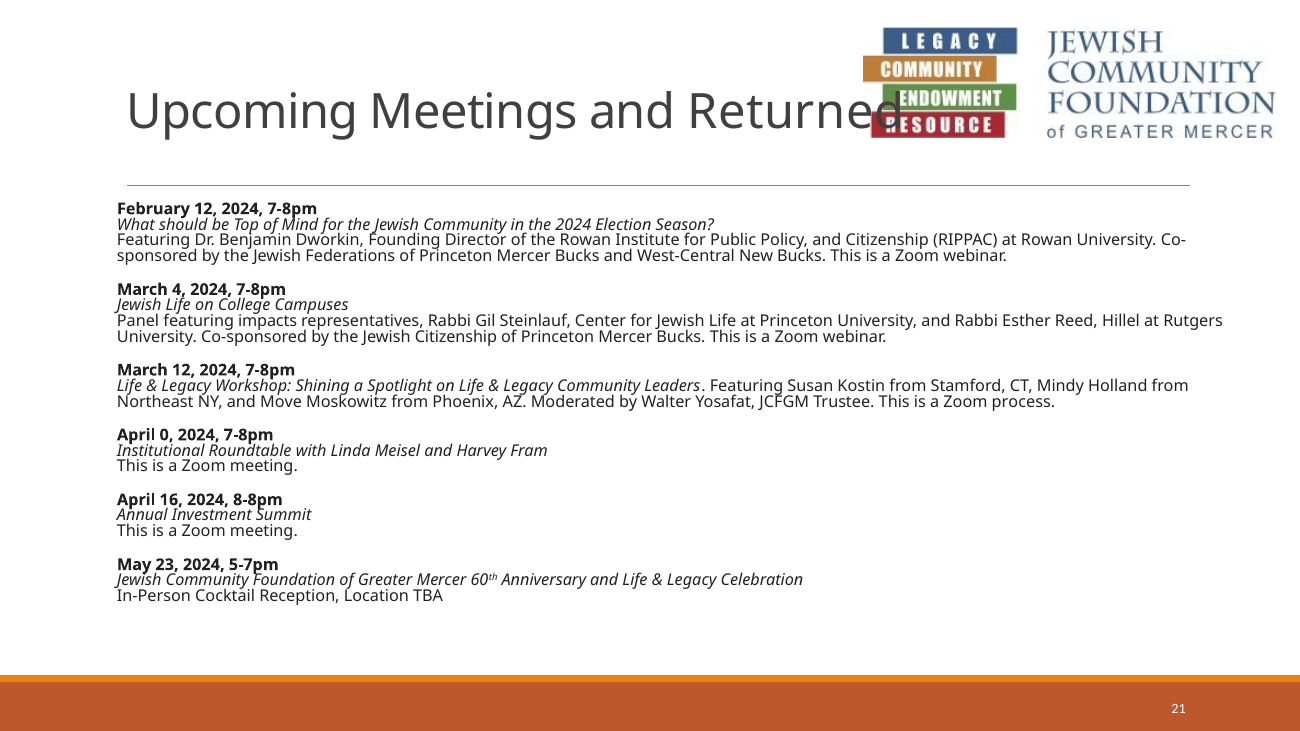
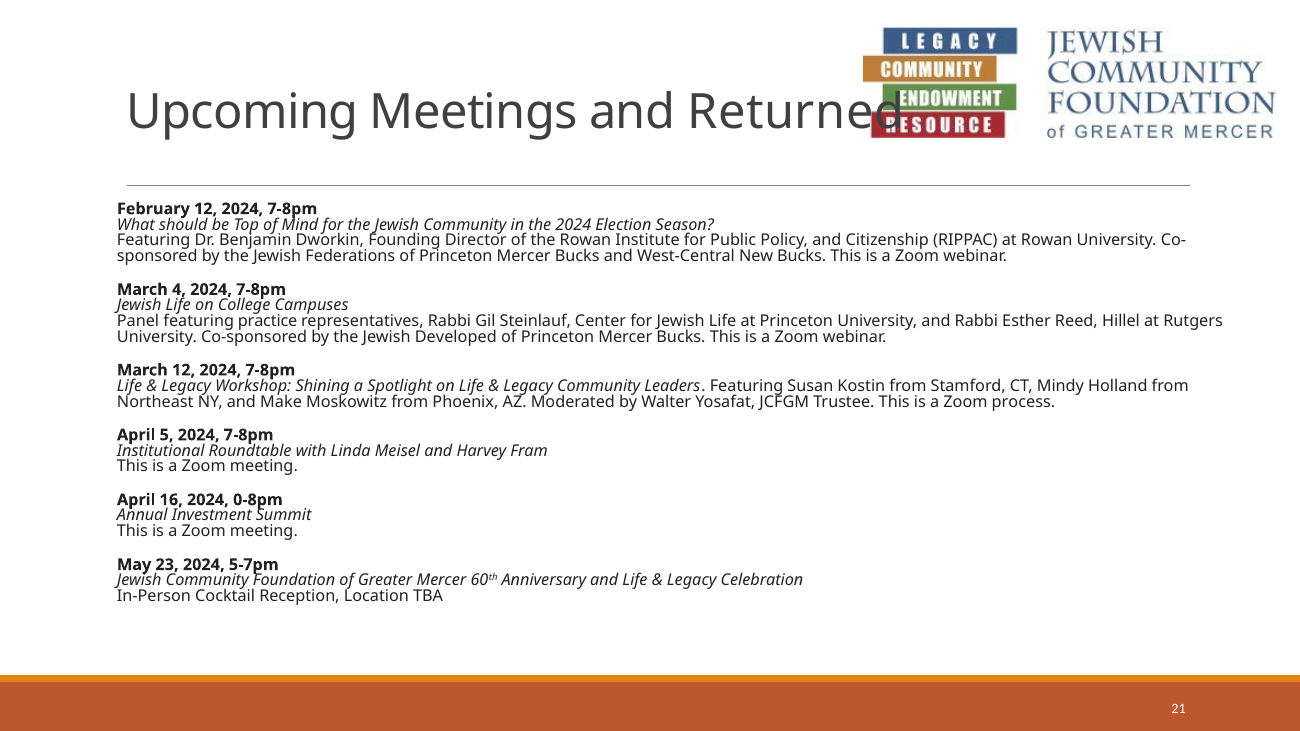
impacts: impacts -> practice
Jewish Citizenship: Citizenship -> Developed
Move: Move -> Make
0: 0 -> 5
8-8pm: 8-8pm -> 0-8pm
